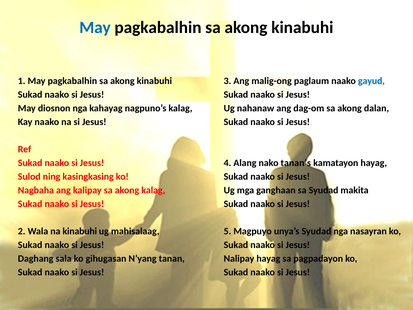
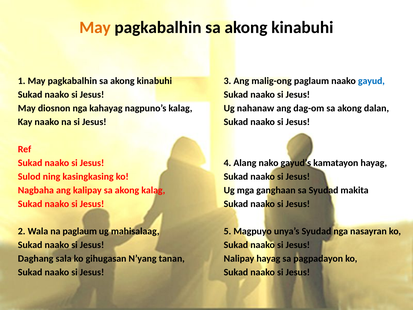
May at (95, 27) colour: blue -> orange
tanan’s: tanan’s -> gayud’s
na kinabuhi: kinabuhi -> paglaum
